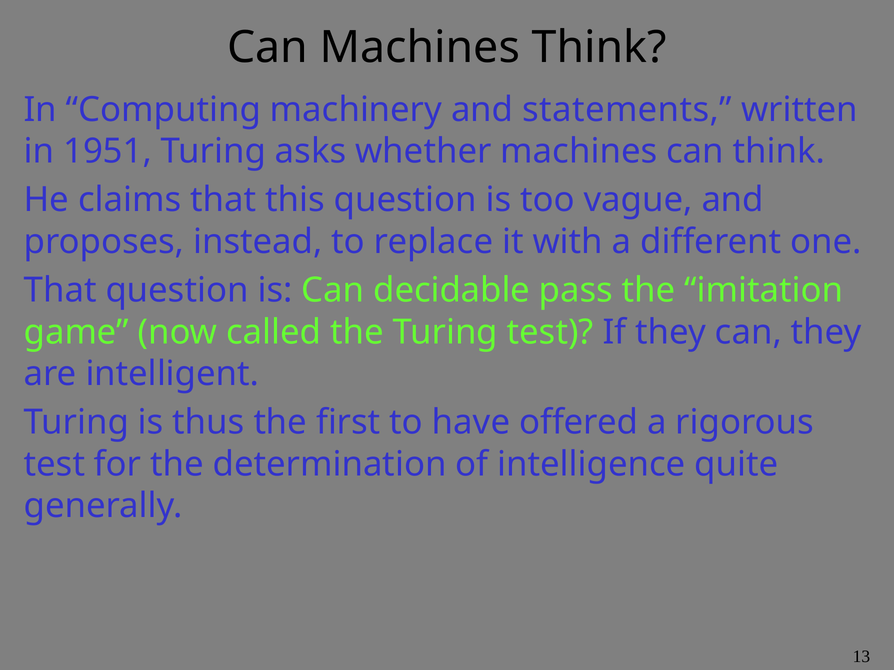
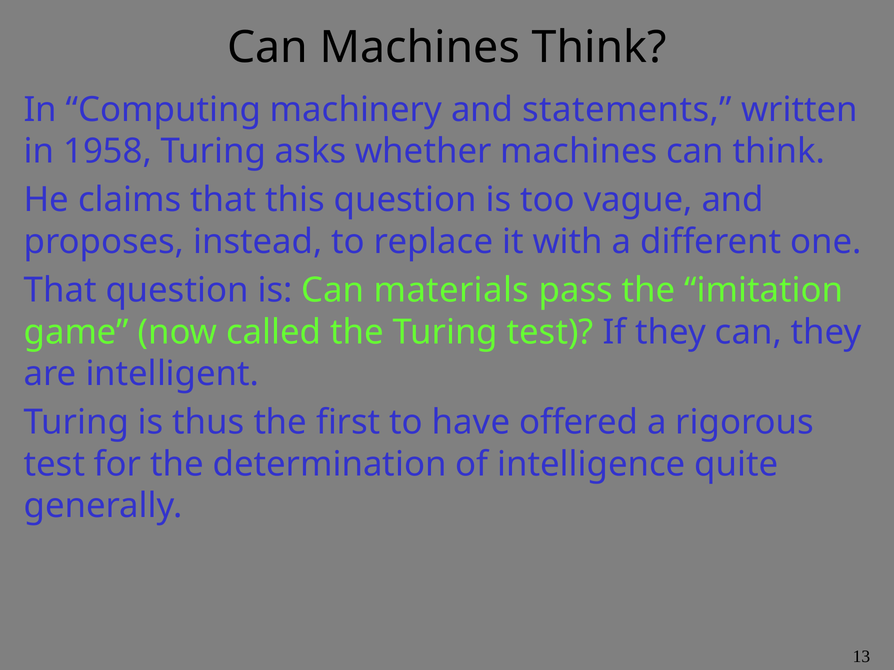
1951: 1951 -> 1958
decidable: decidable -> materials
